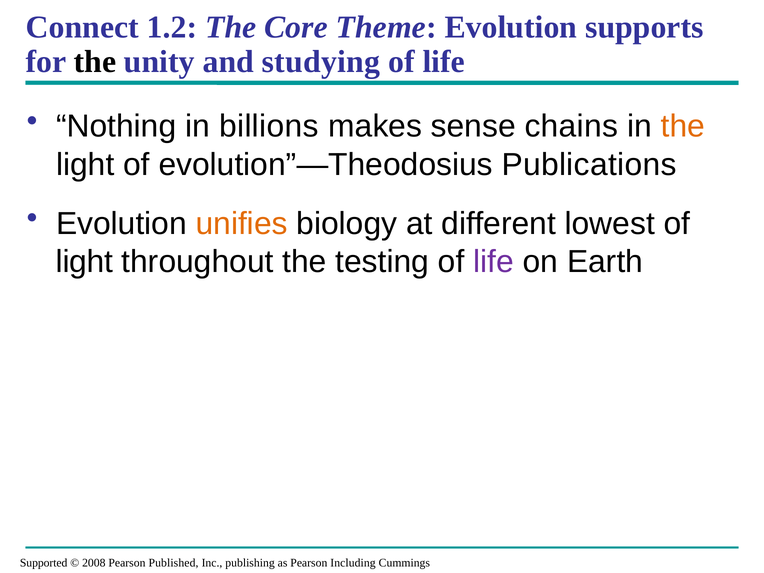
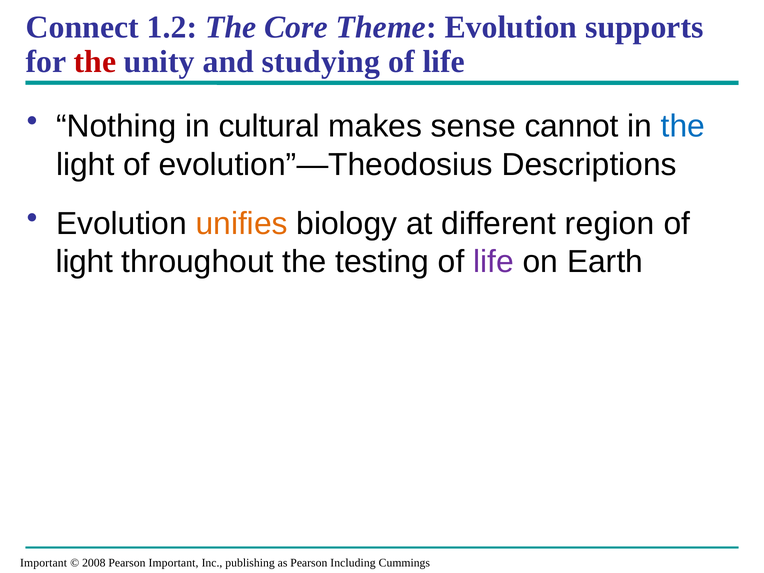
the at (95, 62) colour: black -> red
billions: billions -> cultural
chains: chains -> cannot
the at (683, 126) colour: orange -> blue
Publications: Publications -> Descriptions
lowest: lowest -> region
Supported at (44, 563): Supported -> Important
Pearson Published: Published -> Important
